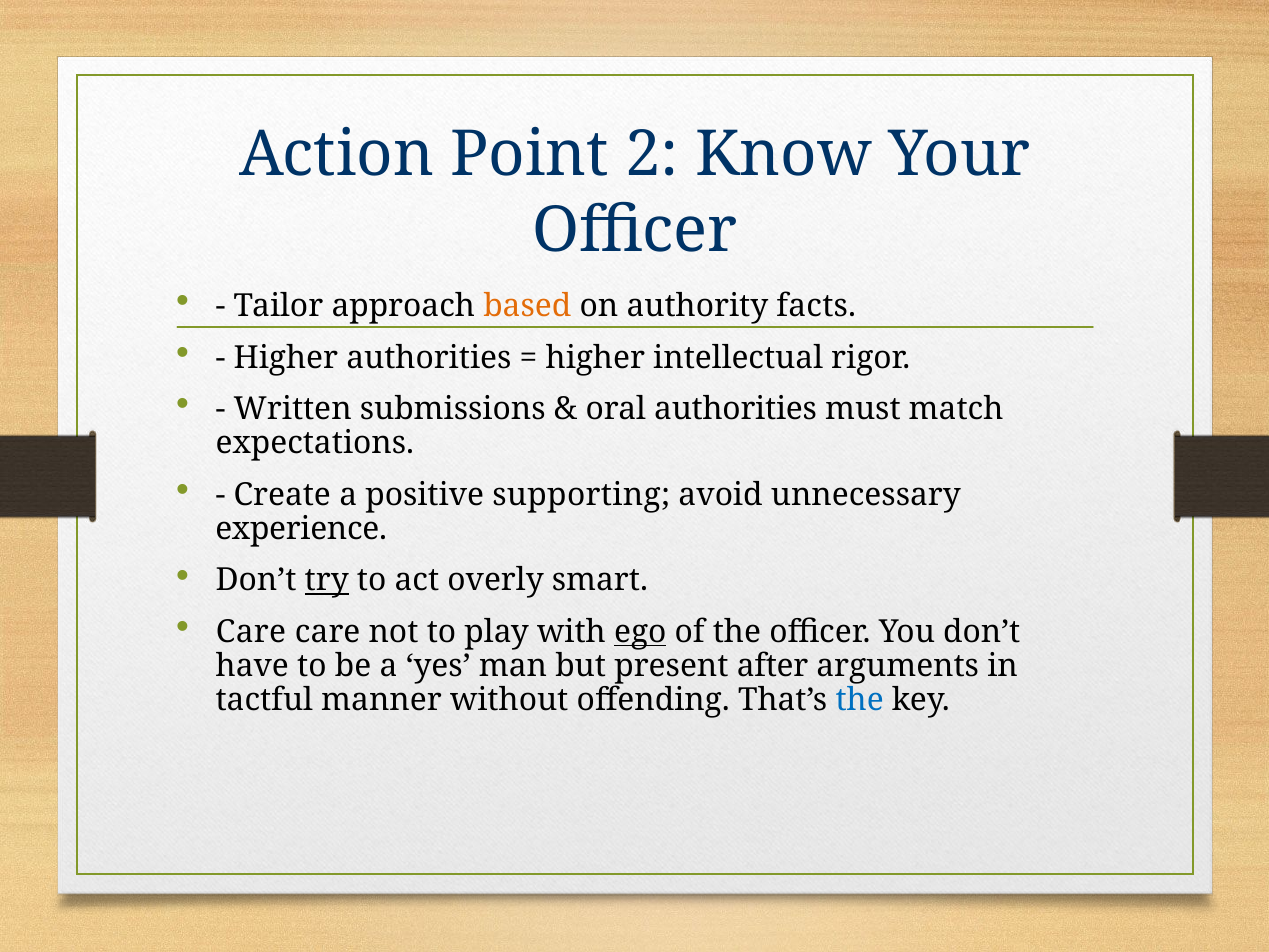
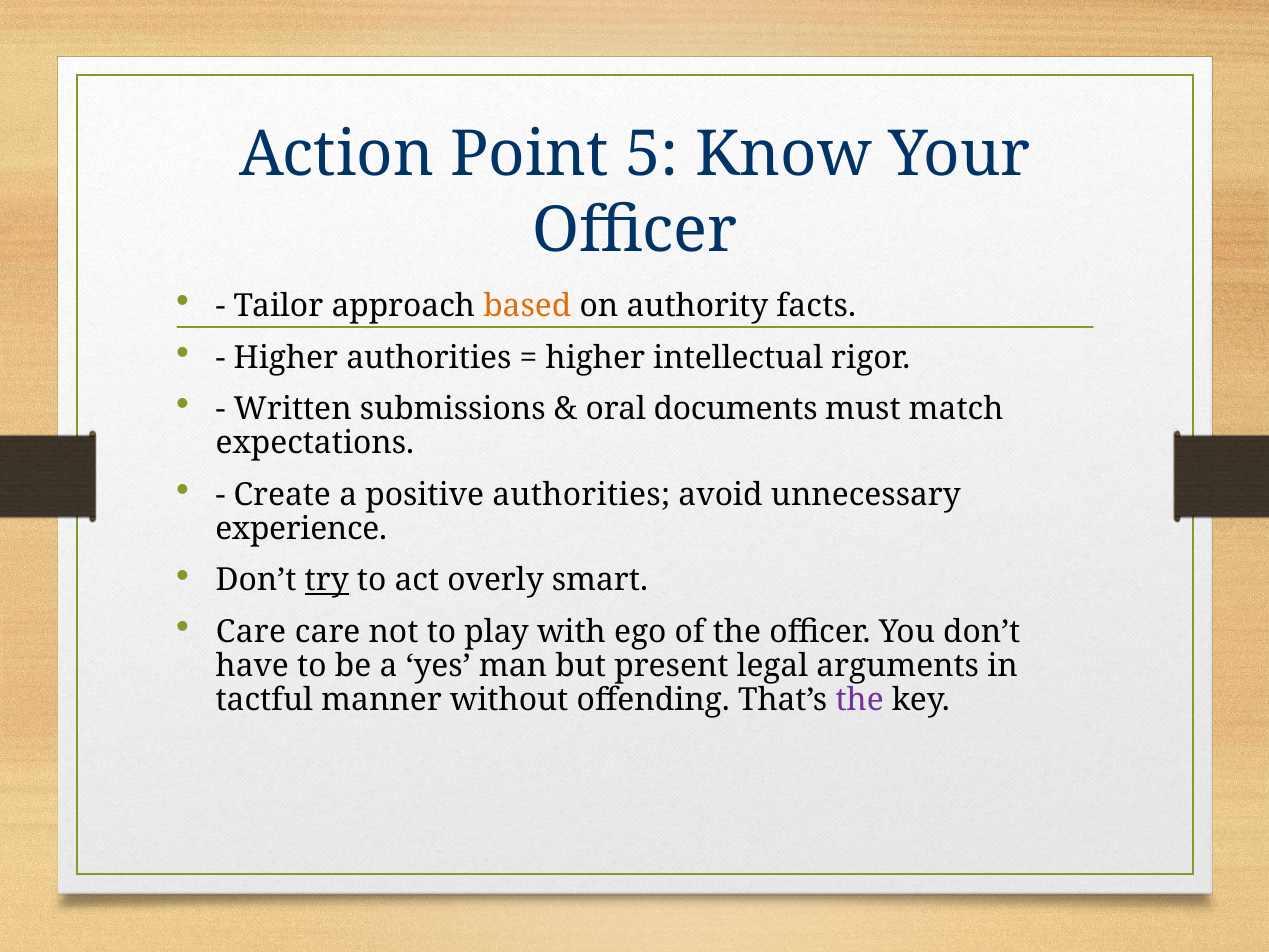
2: 2 -> 5
oral authorities: authorities -> documents
positive supporting: supporting -> authorities
ego underline: present -> none
after: after -> legal
the at (860, 700) colour: blue -> purple
